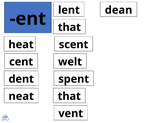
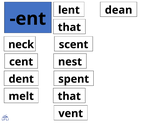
heat: heat -> neck
welt: welt -> nest
neat: neat -> melt
